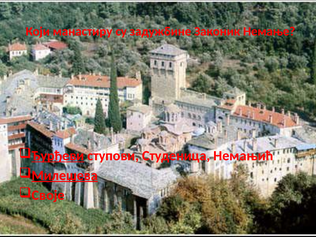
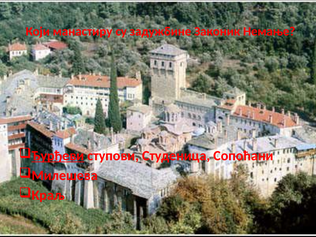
Немањић: Немањић -> Сопоћани
Милешева underline: present -> none
Своје: Своје -> Краљ
